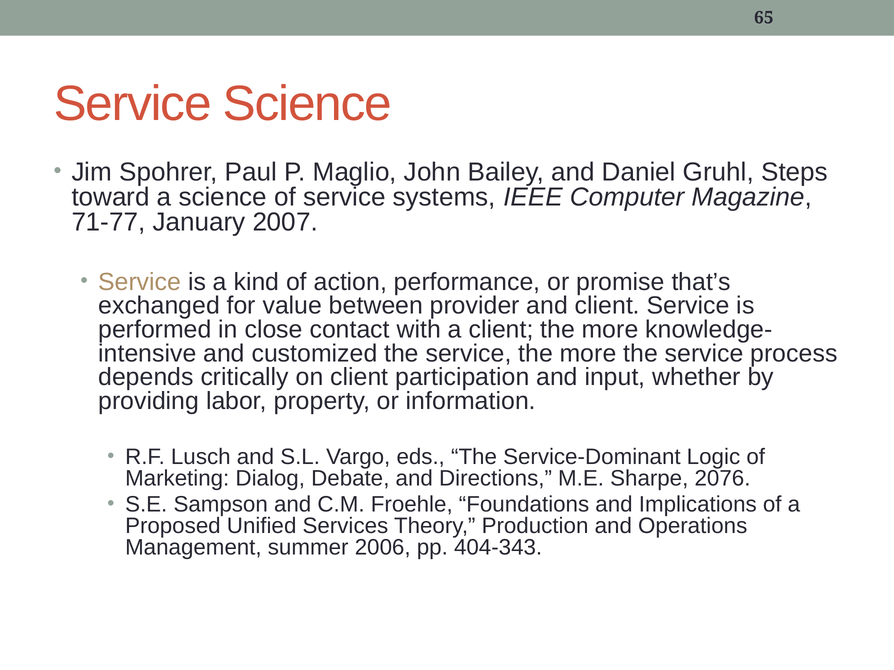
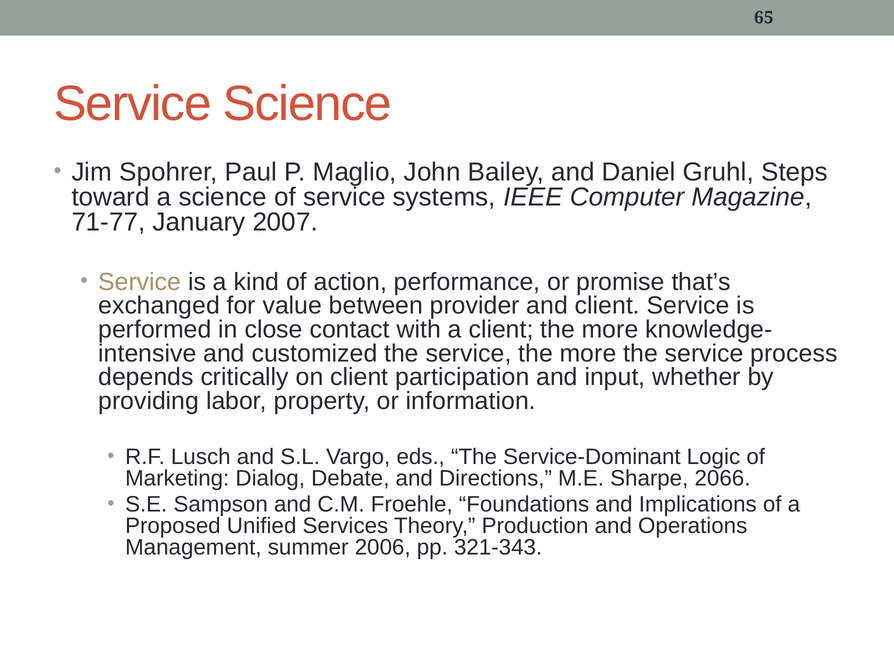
2076: 2076 -> 2066
404-343: 404-343 -> 321-343
